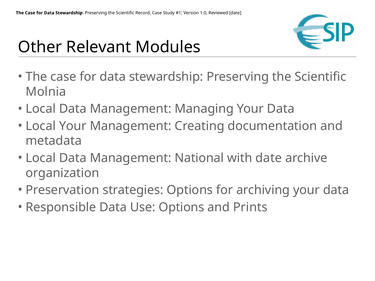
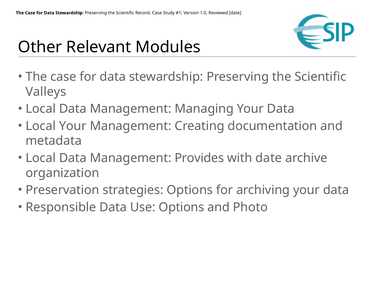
Molnia: Molnia -> Valleys
National: National -> Provides
Prints: Prints -> Photo
